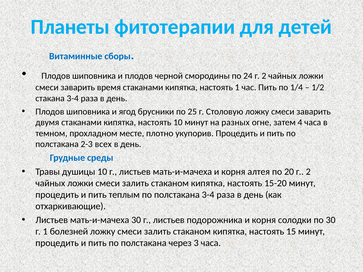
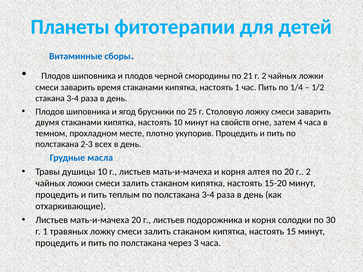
24: 24 -> 21
разных: разных -> свойств
среды: среды -> масла
мать-и-мачеха 30: 30 -> 20
болезней: болезней -> травяных
